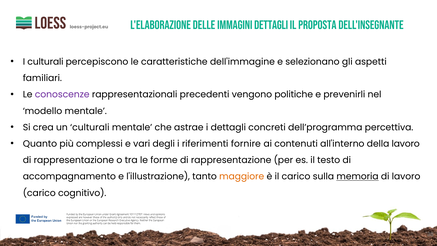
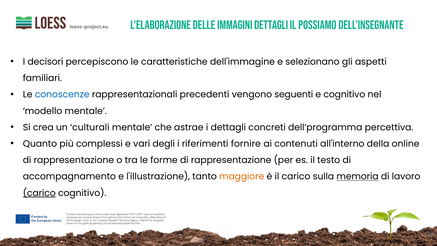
proposta: proposta -> possiamo
I culturali: culturali -> decisori
conoscenze colour: purple -> blue
politiche: politiche -> seguenti
e prevenirli: prevenirli -> cognitivo
della lavoro: lavoro -> online
carico at (39, 193) underline: none -> present
